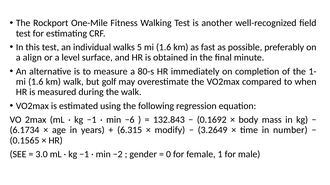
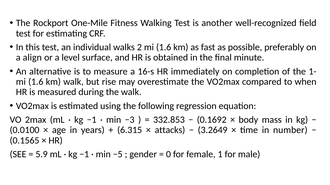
5: 5 -> 2
80-s: 80-s -> 16-s
golf: golf -> rise
−6: −6 -> −3
132.843: 132.843 -> 332.853
6.1734: 6.1734 -> 0.0100
modify: modify -> attacks
3.0: 3.0 -> 5.9
−2: −2 -> −5
